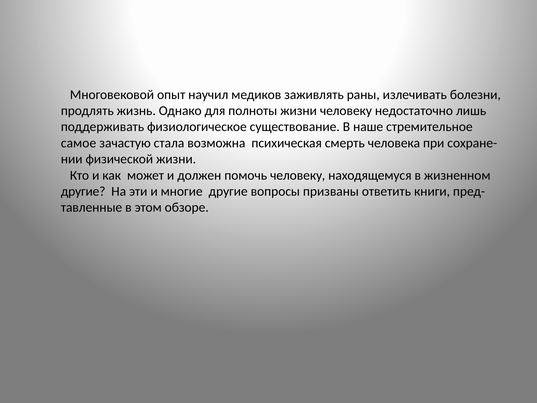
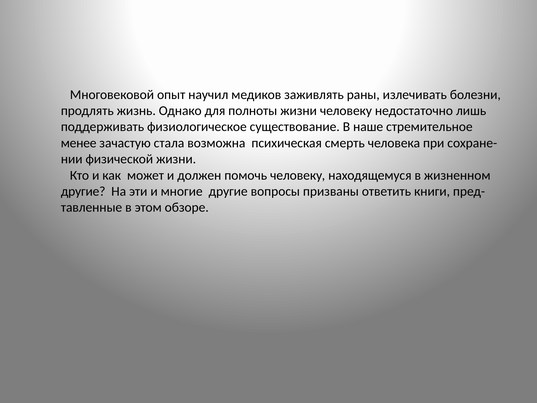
самое: самое -> менее
